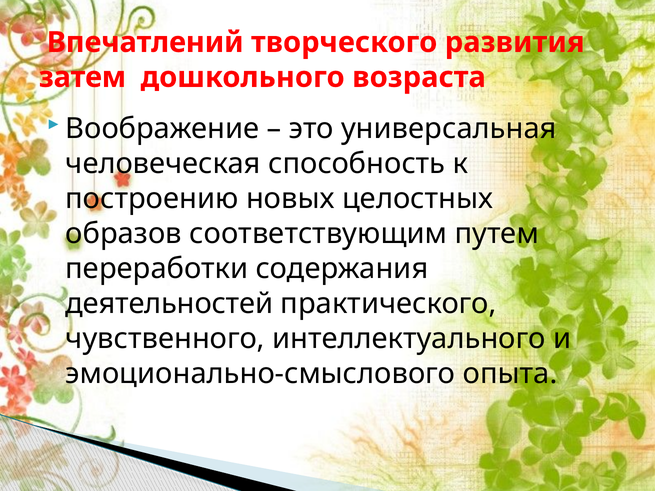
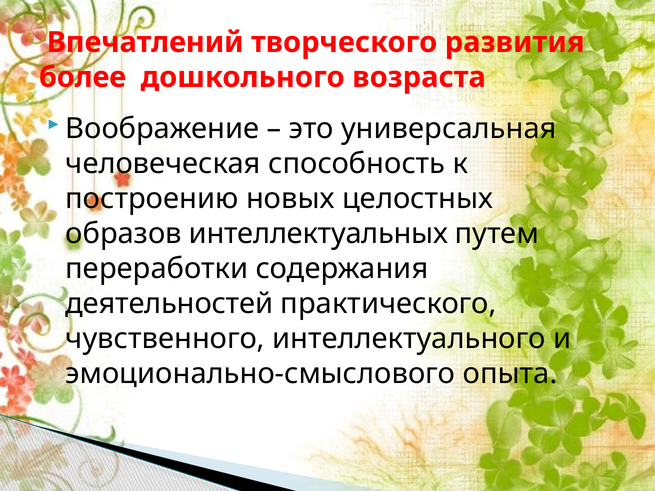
затем: затем -> более
соответствующим: соответствующим -> интеллектуальных
